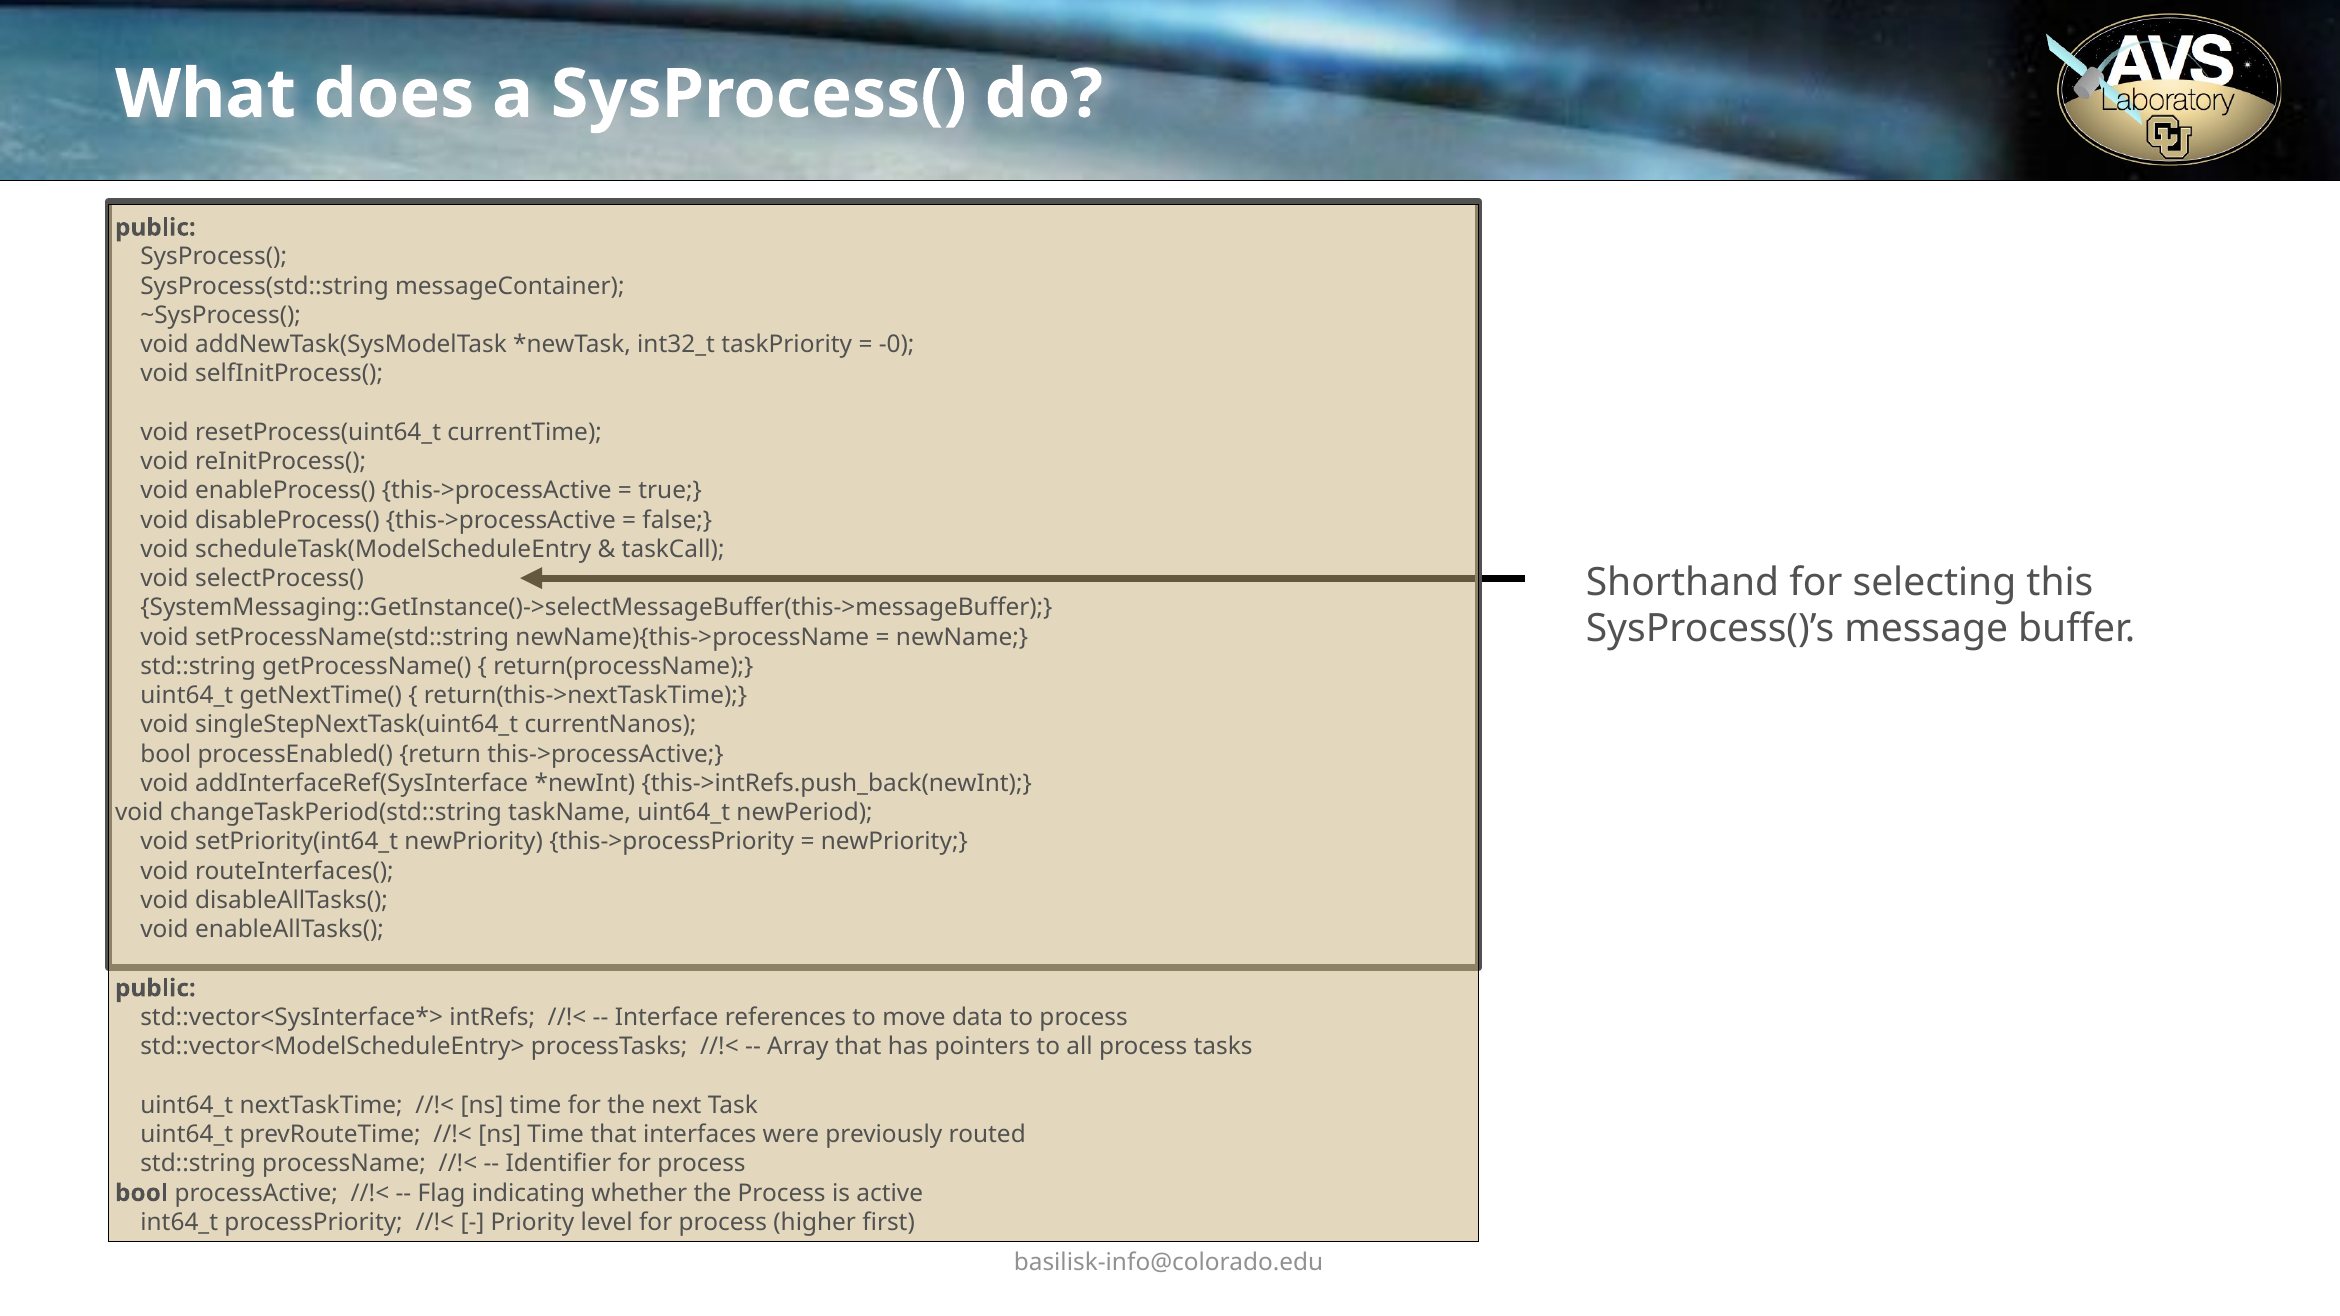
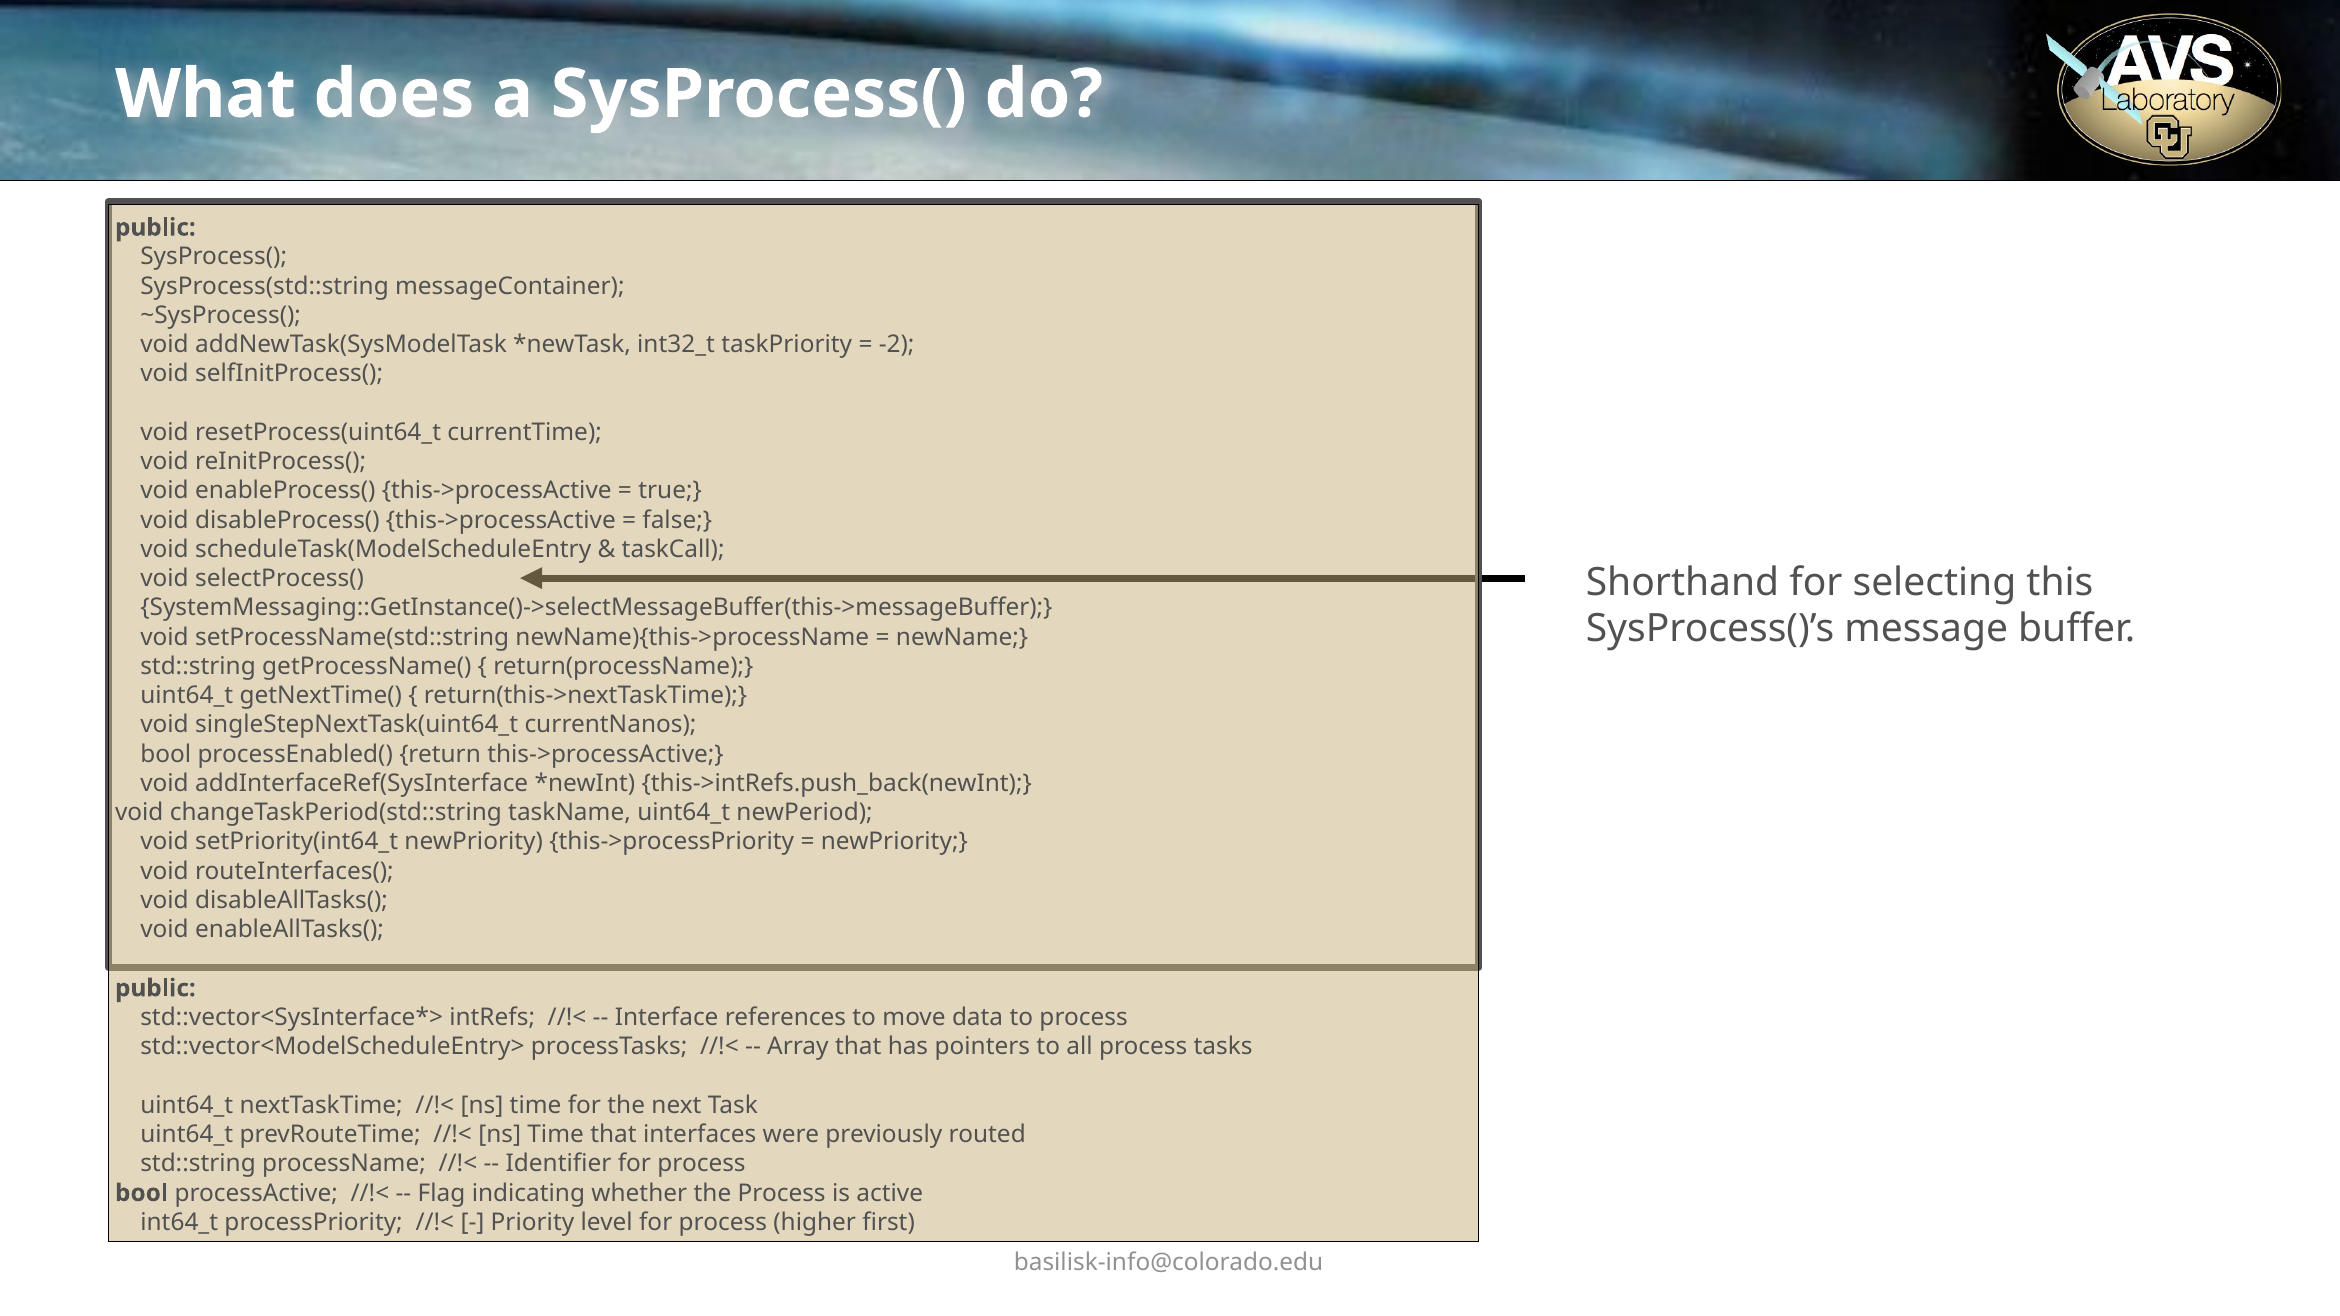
-0: -0 -> -2
